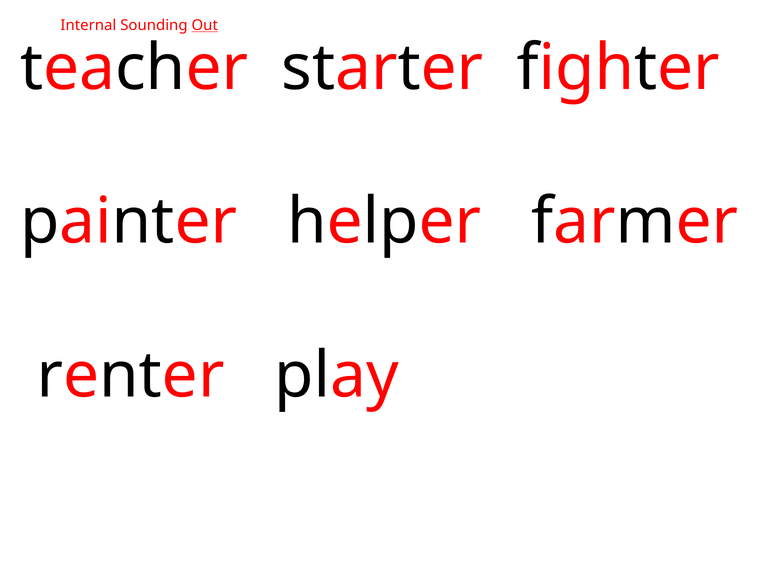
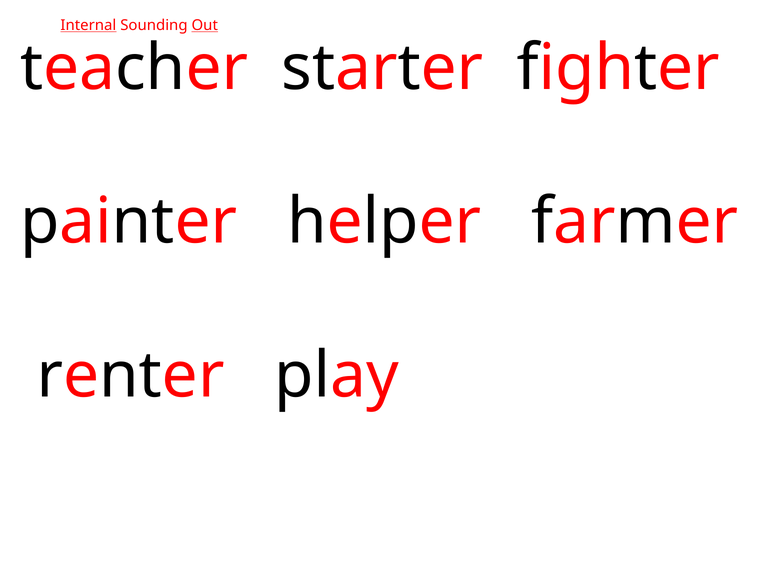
Internal underline: none -> present
